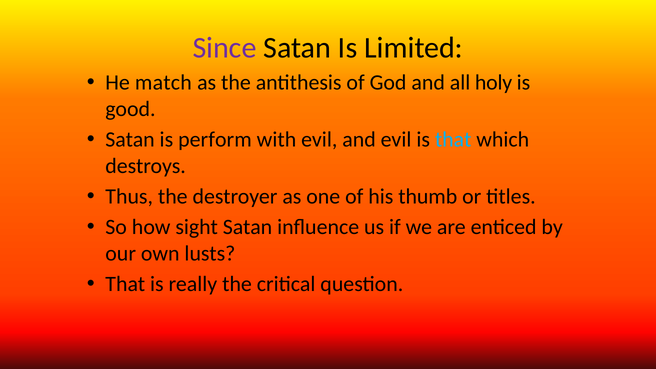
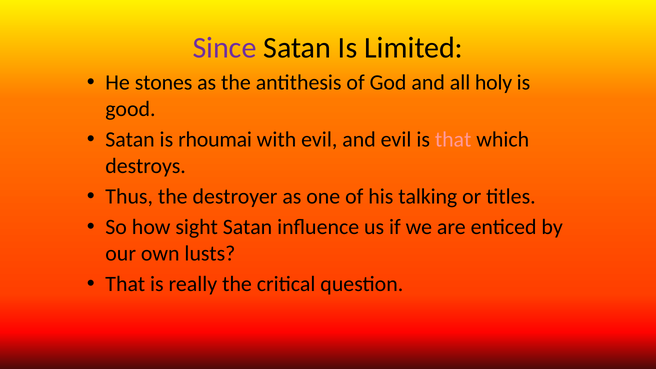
match: match -> stones
perform: perform -> rhoumai
that at (453, 140) colour: light blue -> pink
thumb: thumb -> talking
